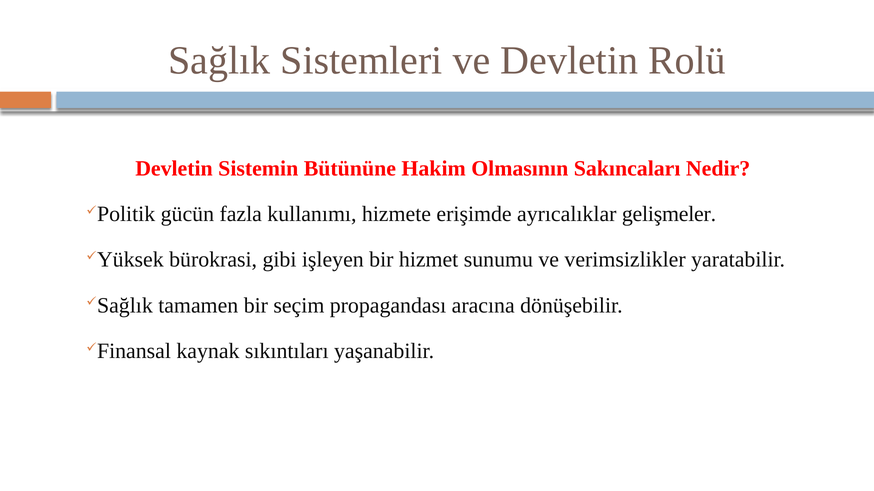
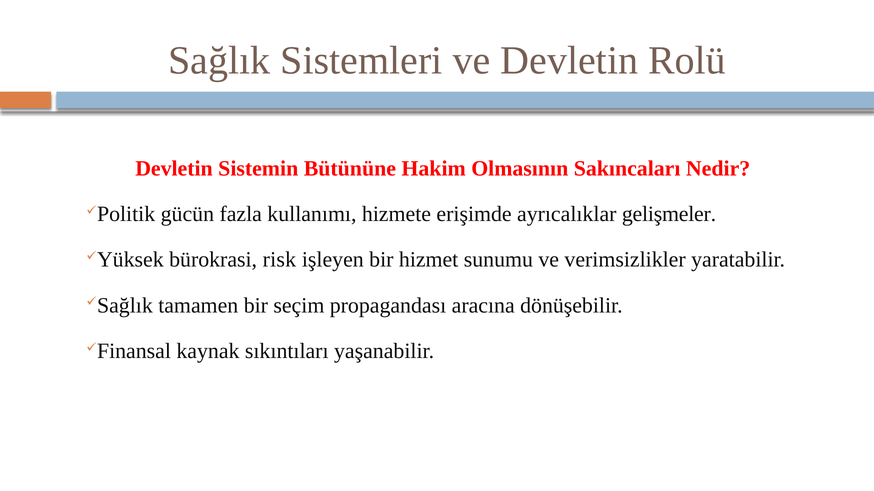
gibi: gibi -> risk
